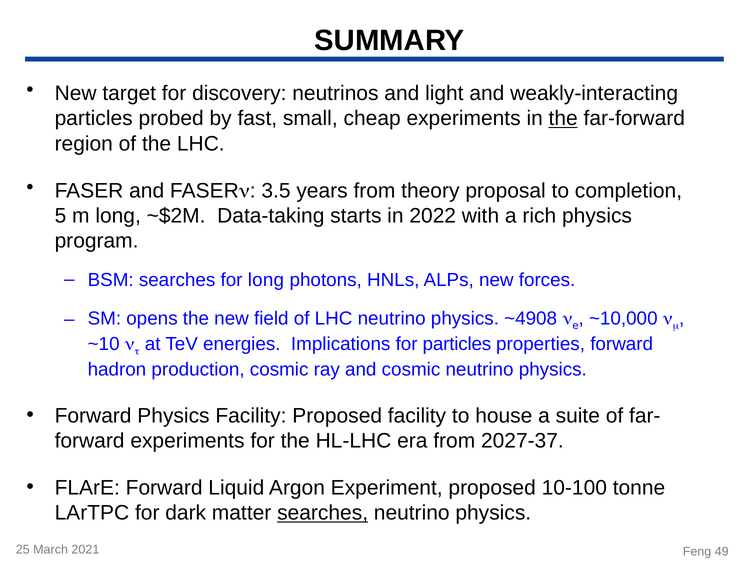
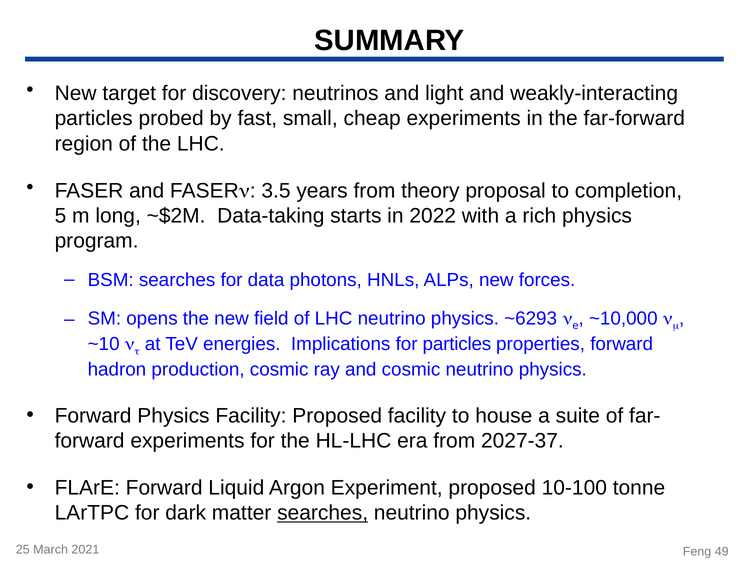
the at (563, 118) underline: present -> none
for long: long -> data
~4908: ~4908 -> ~6293
